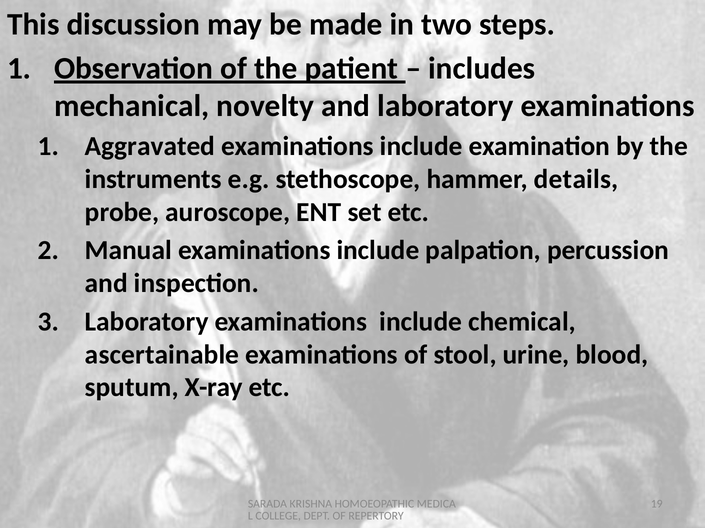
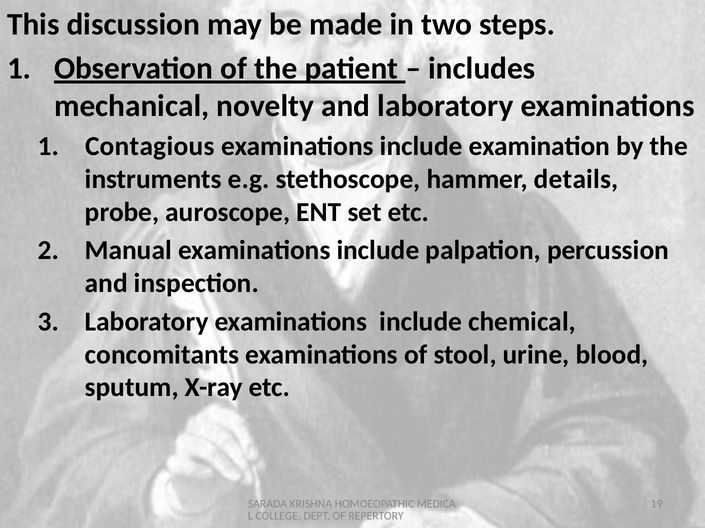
Aggravated: Aggravated -> Contagious
ascertainable: ascertainable -> concomitants
